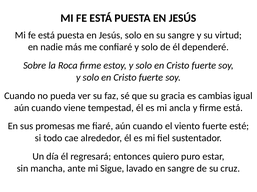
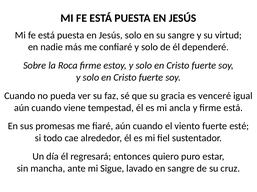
cambias: cambias -> venceré
